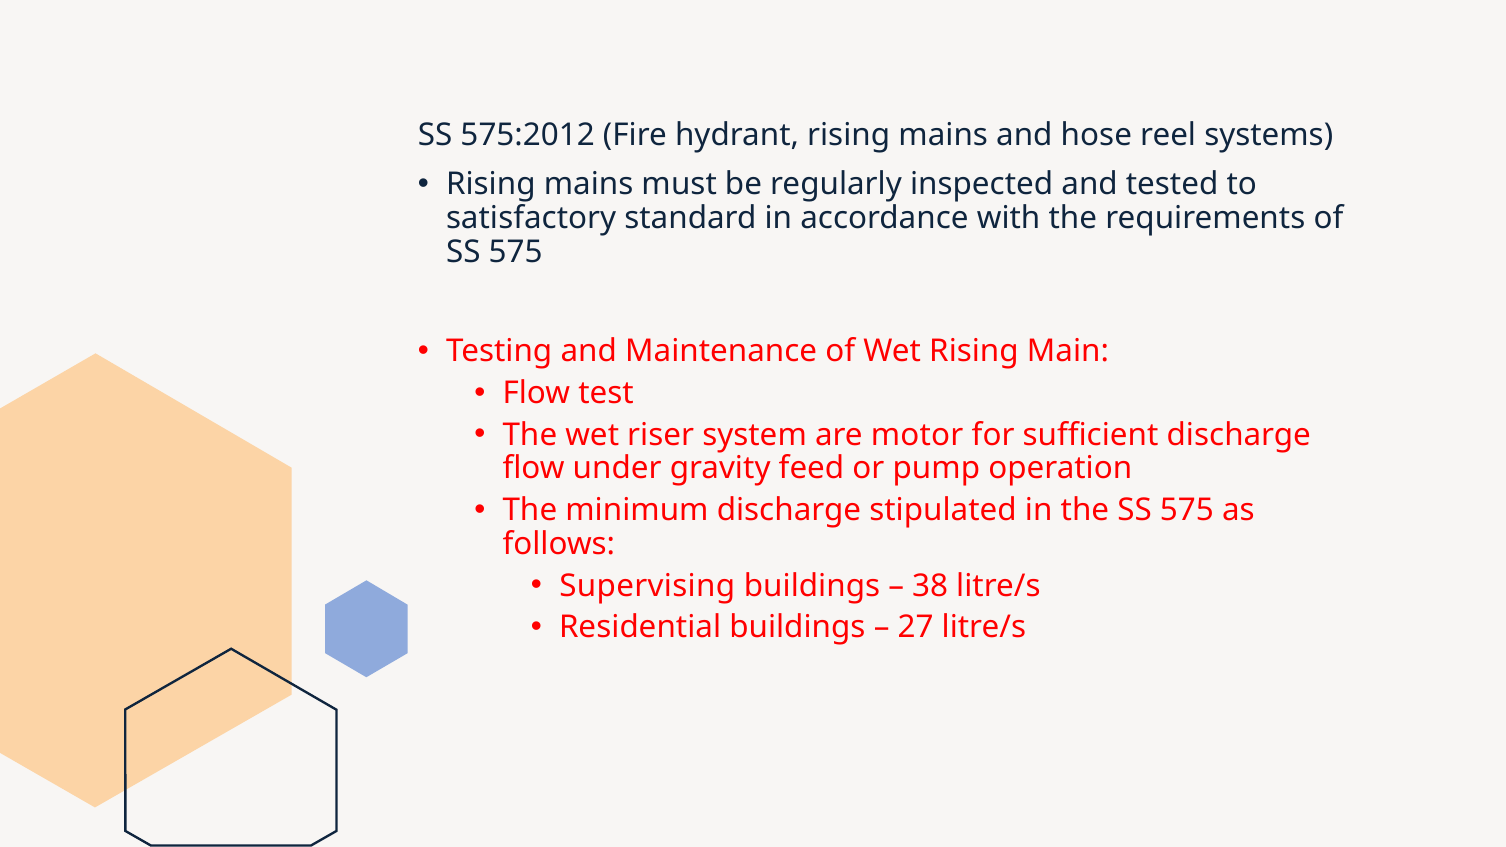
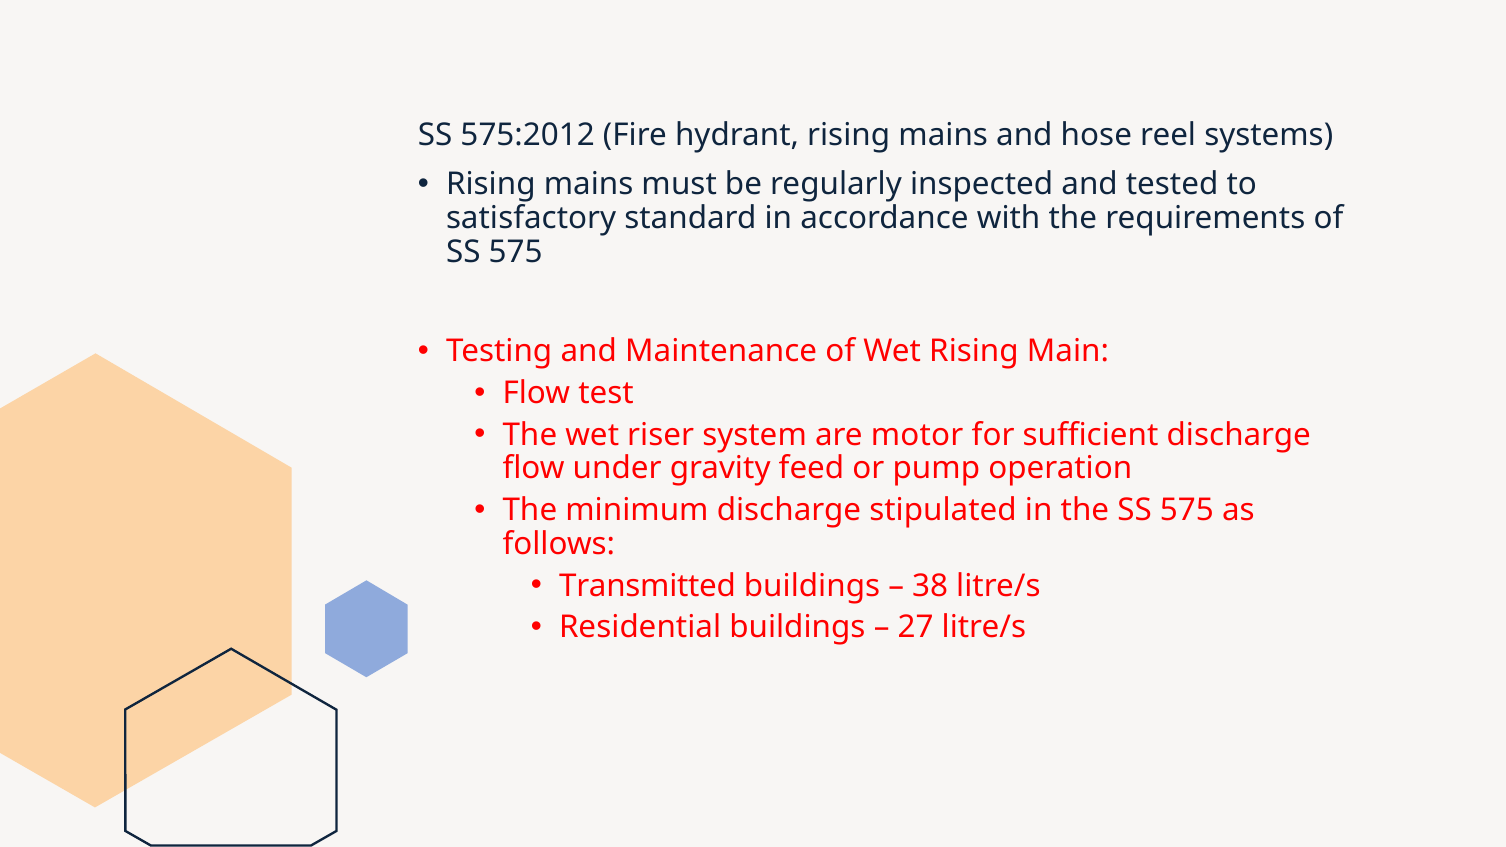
Supervising: Supervising -> Transmitted
